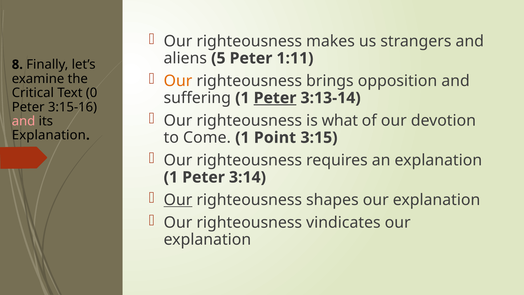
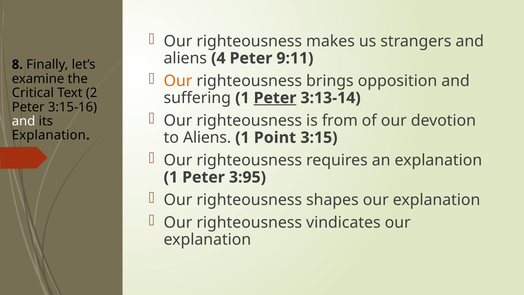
5: 5 -> 4
1:11: 1:11 -> 9:11
0: 0 -> 2
what: what -> from
and at (23, 121) colour: pink -> white
to Come: Come -> Aliens
3:14: 3:14 -> 3:95
Our at (178, 200) underline: present -> none
